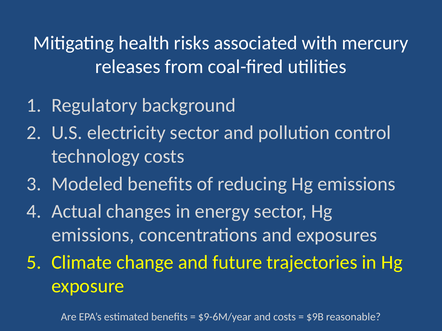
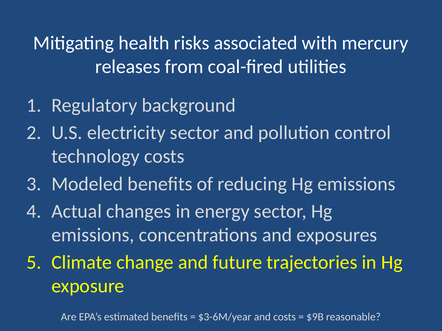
$9-6M/year: $9-6M/year -> $3-6M/year
